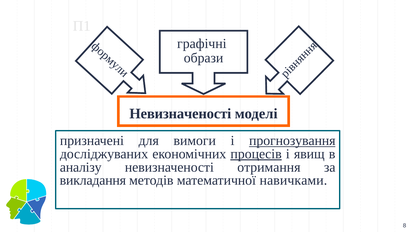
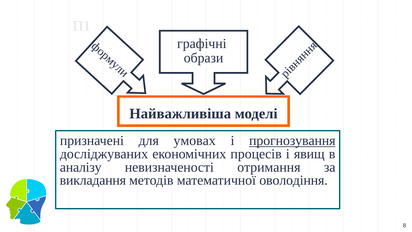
Невизначеності at (180, 114): Невизначеності -> Найважливіша
вимоги: вимоги -> умовах
процесів underline: present -> none
навичками: навичками -> оволодіння
